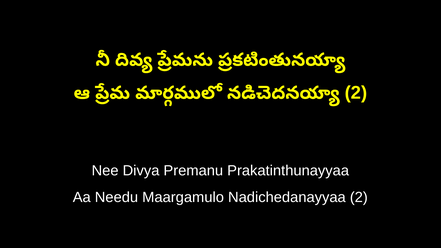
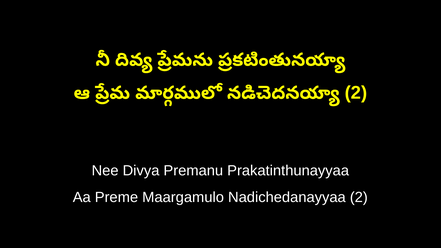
Needu: Needu -> Preme
